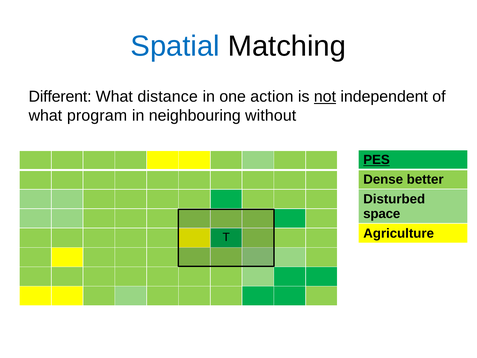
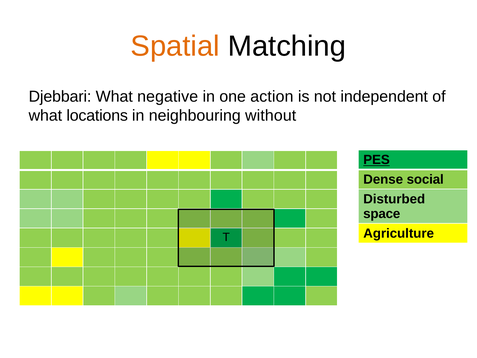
Spatial colour: blue -> orange
Different: Different -> Djebbari
distance: distance -> negative
not underline: present -> none
program: program -> locations
better: better -> social
